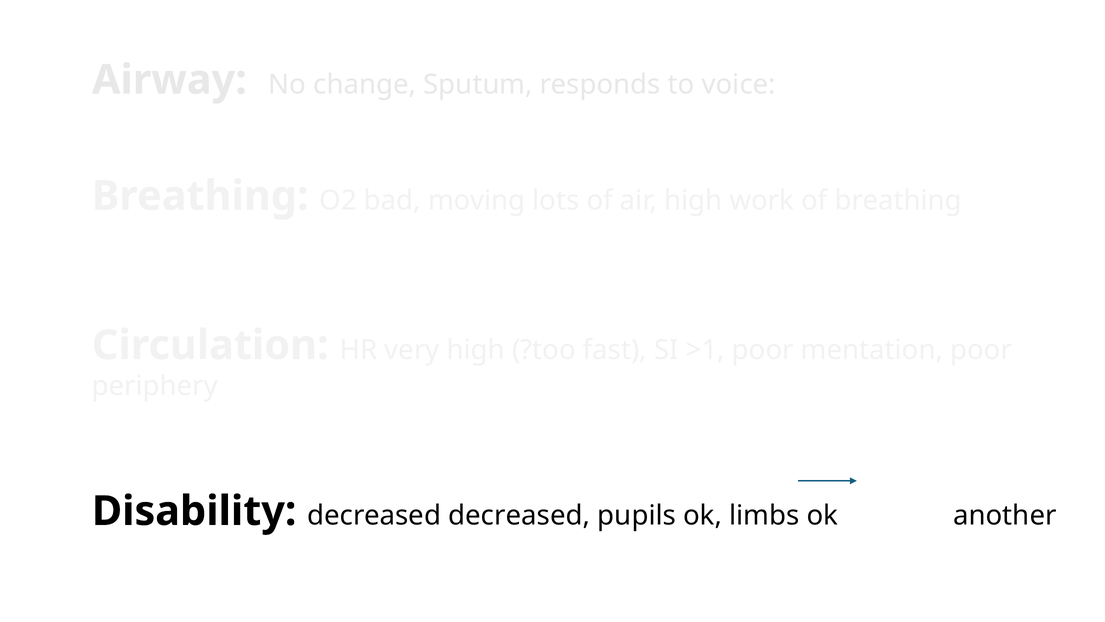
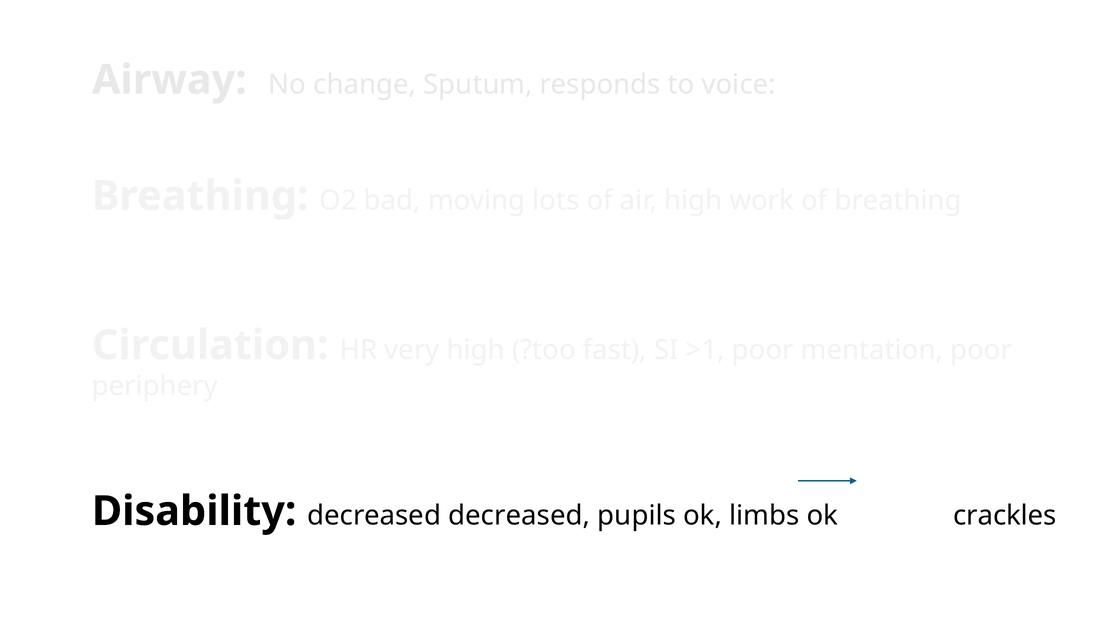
another: another -> crackles
